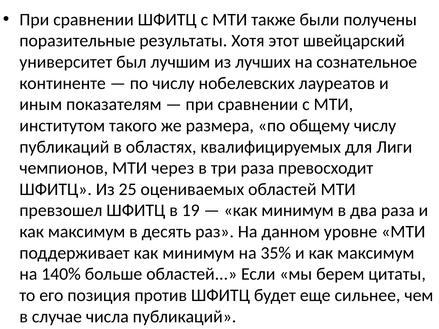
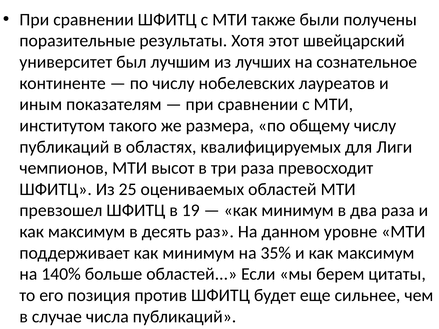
через: через -> высот
